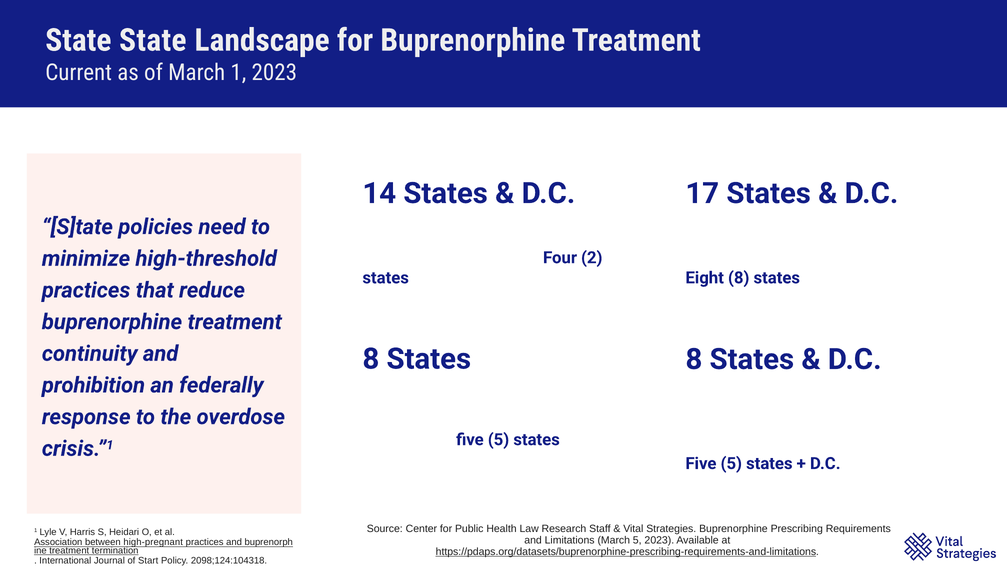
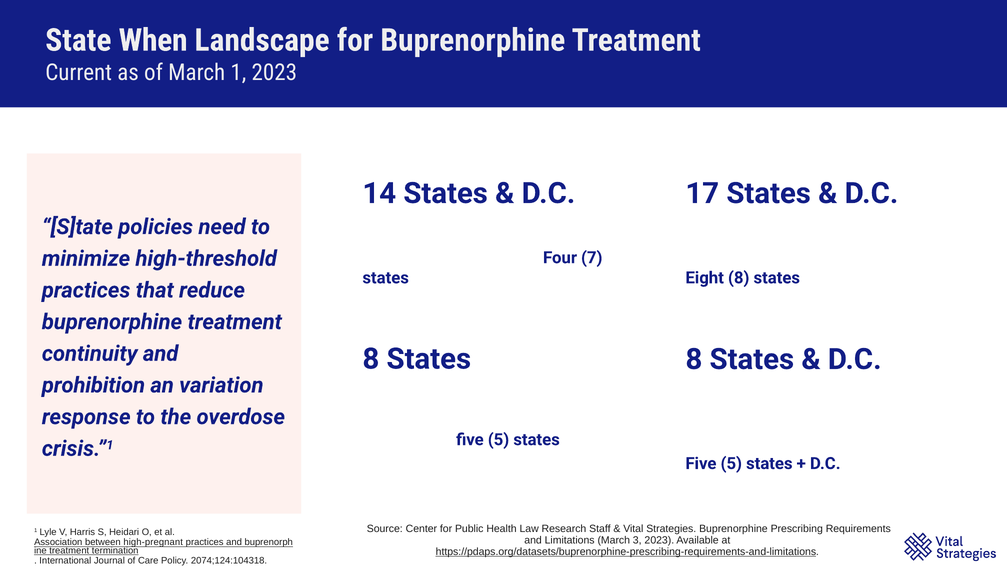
State State: State -> When
2: 2 -> 7
federally: federally -> variation
March 5: 5 -> 3
Start: Start -> Care
2098;124:104318: 2098;124:104318 -> 2074;124:104318
